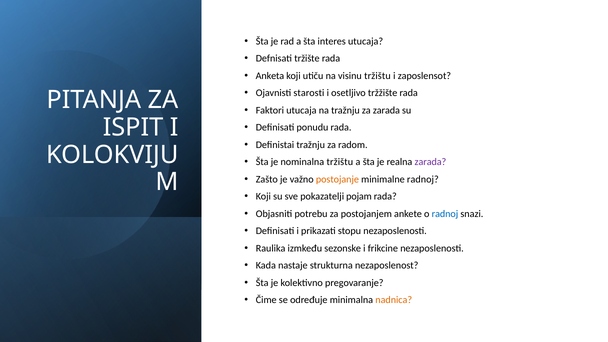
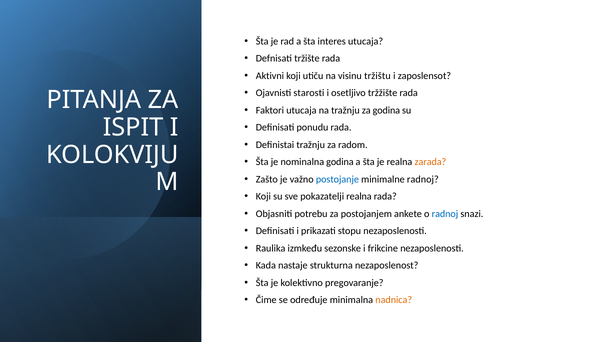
Anketa: Anketa -> Aktivni
za zarada: zarada -> godina
nominalna tržištu: tržištu -> godina
zarada at (430, 162) colour: purple -> orange
postojanje colour: orange -> blue
pokazatelji pojam: pojam -> realna
